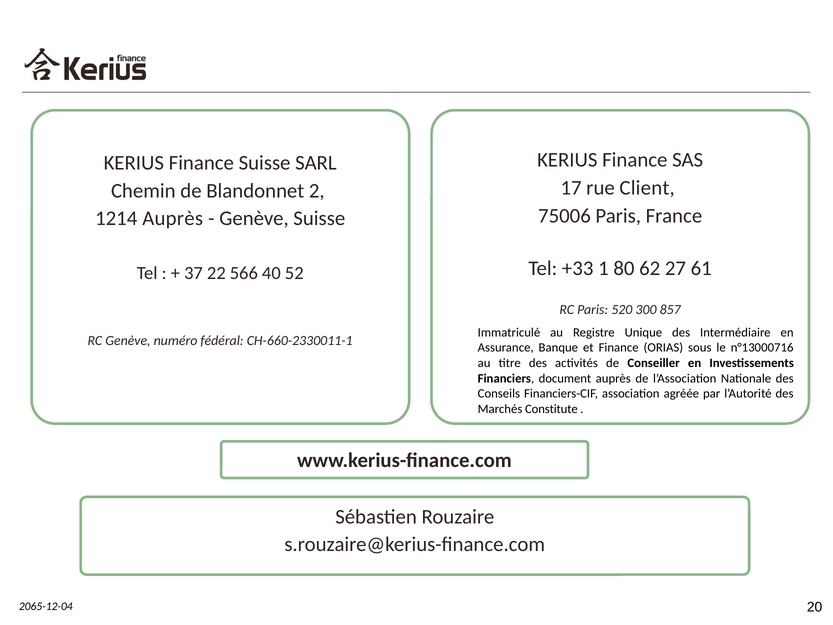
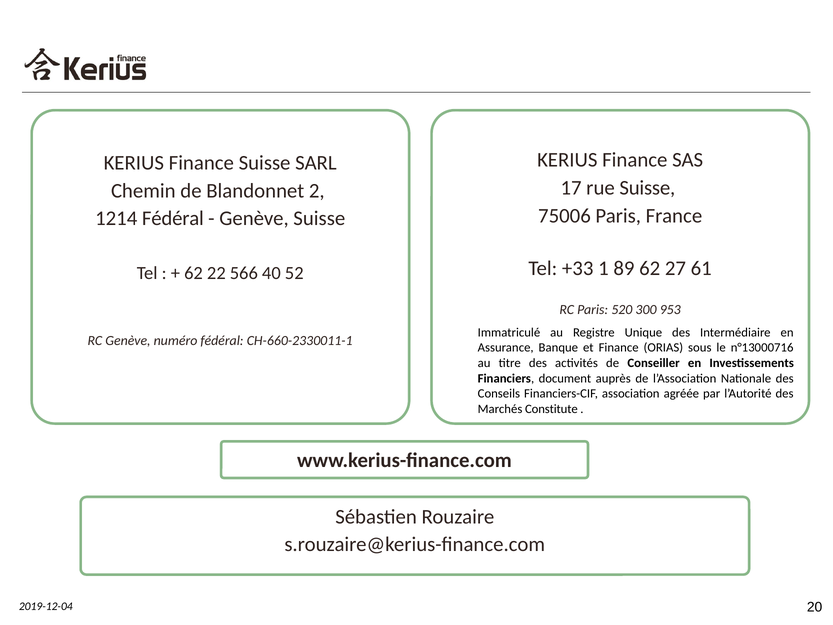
rue Client: Client -> Suisse
1214 Auprès: Auprès -> Fédéral
80: 80 -> 89
37 at (193, 273): 37 -> 62
857: 857 -> 953
2065-12-04: 2065-12-04 -> 2019-12-04
